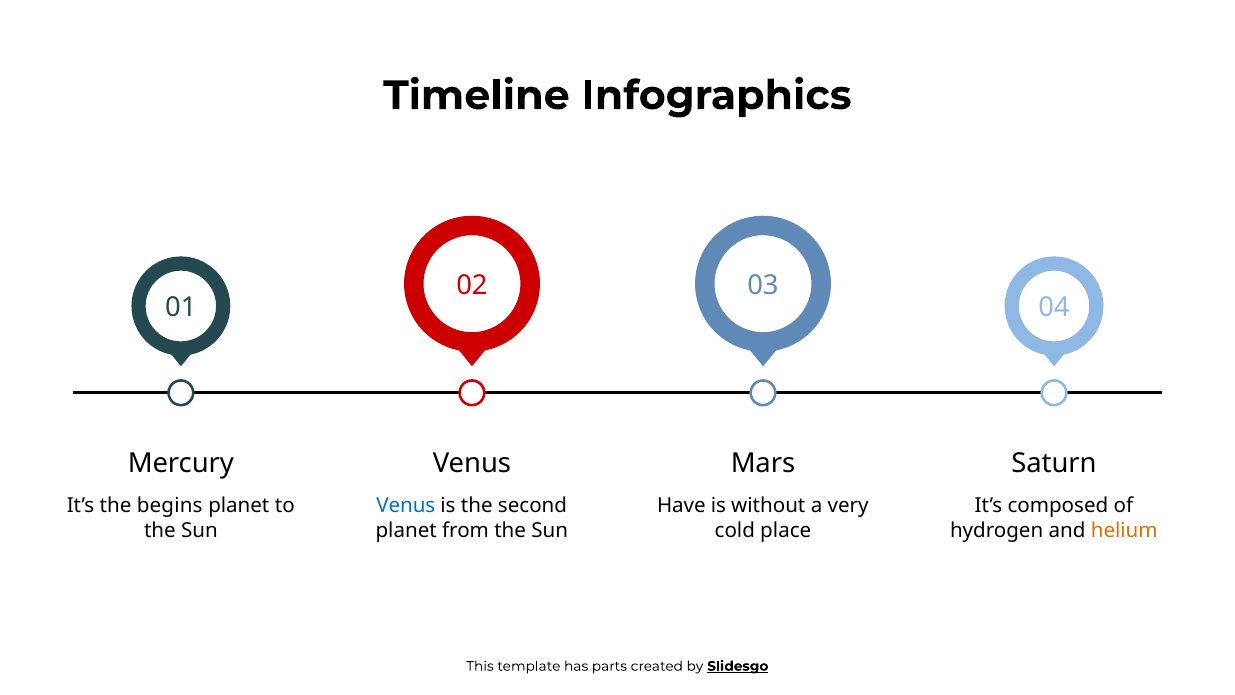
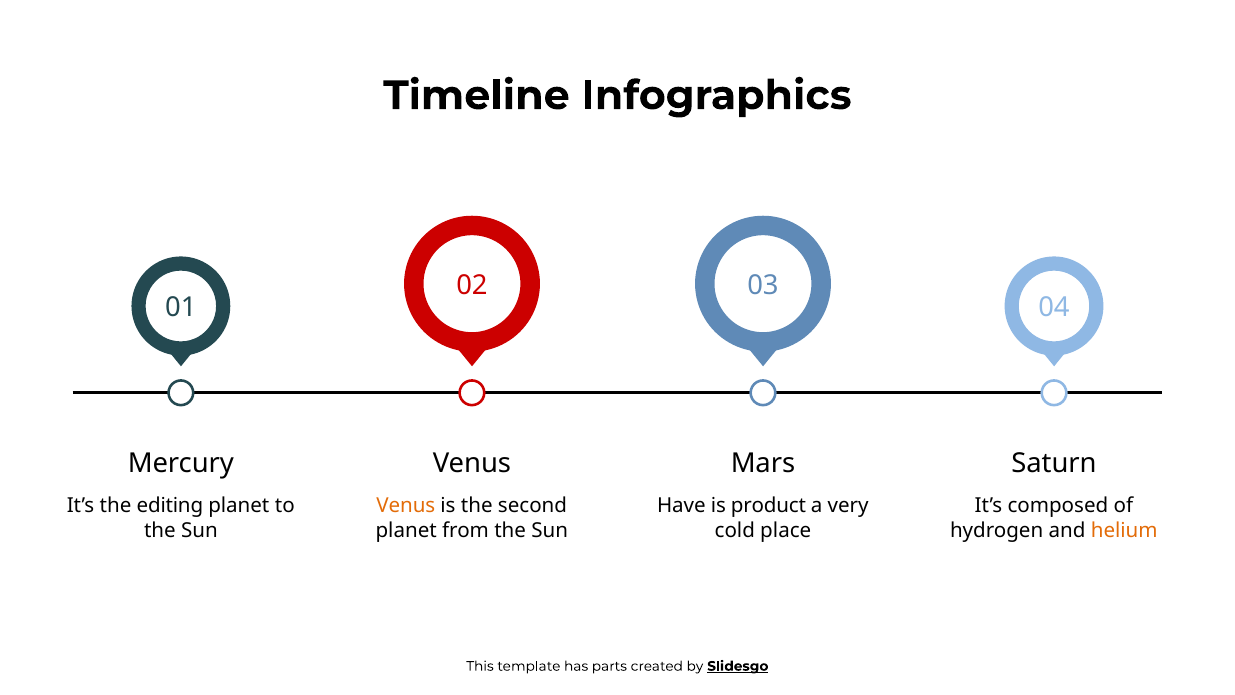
begins: begins -> editing
Venus at (406, 506) colour: blue -> orange
without: without -> product
